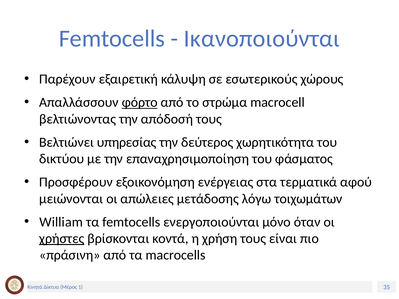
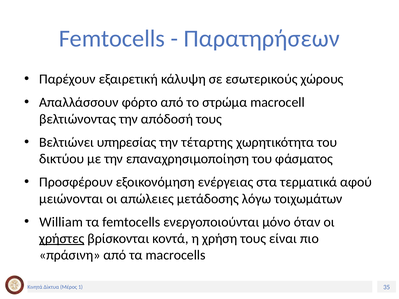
Ικανοποιούνται: Ικανοποιούνται -> Παρατηρήσεων
φόρτο underline: present -> none
δεύτερος: δεύτερος -> τέταρτης
